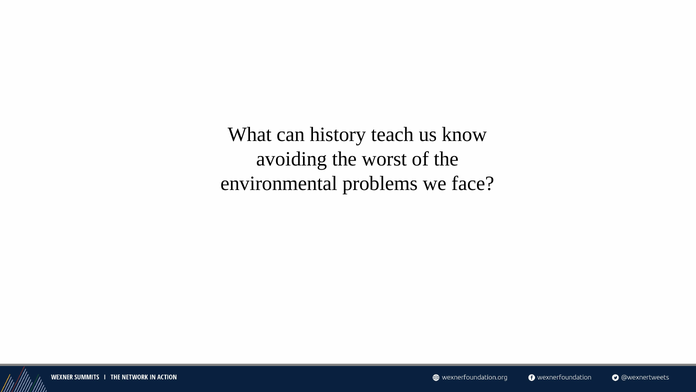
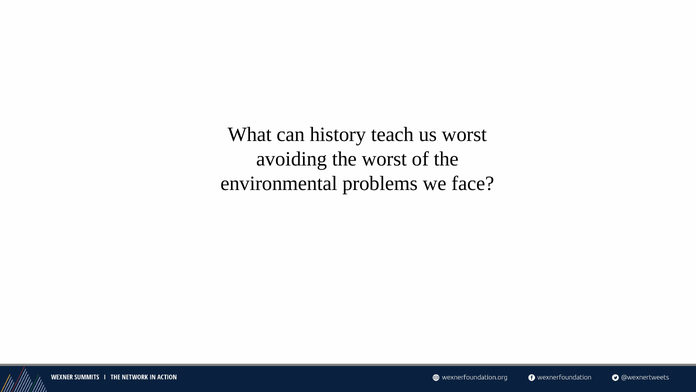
us know: know -> worst
